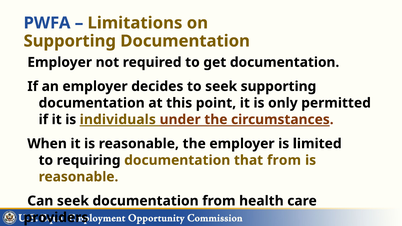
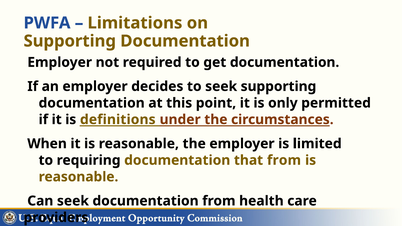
individuals: individuals -> definitions
